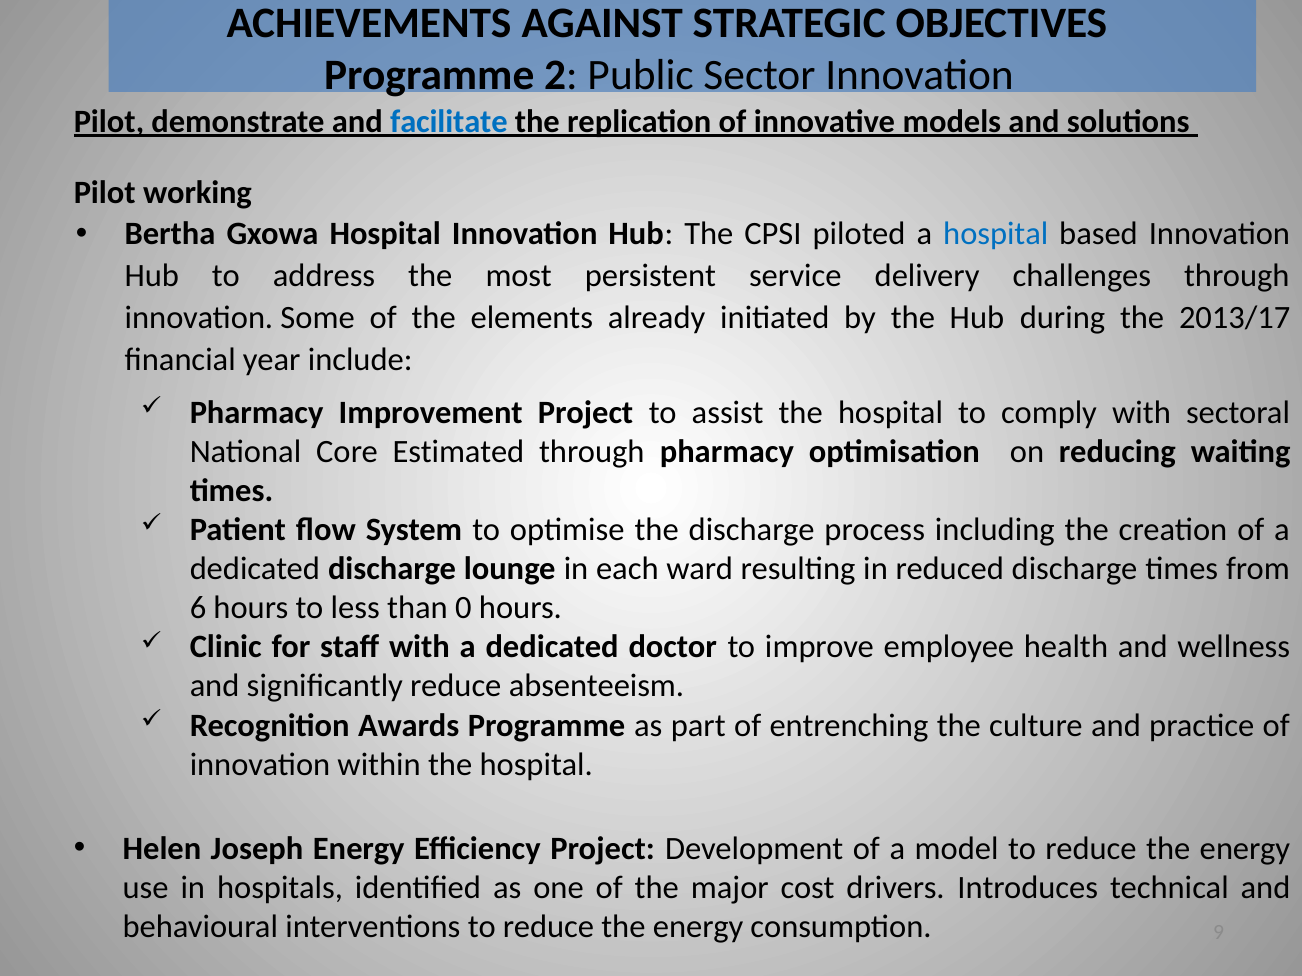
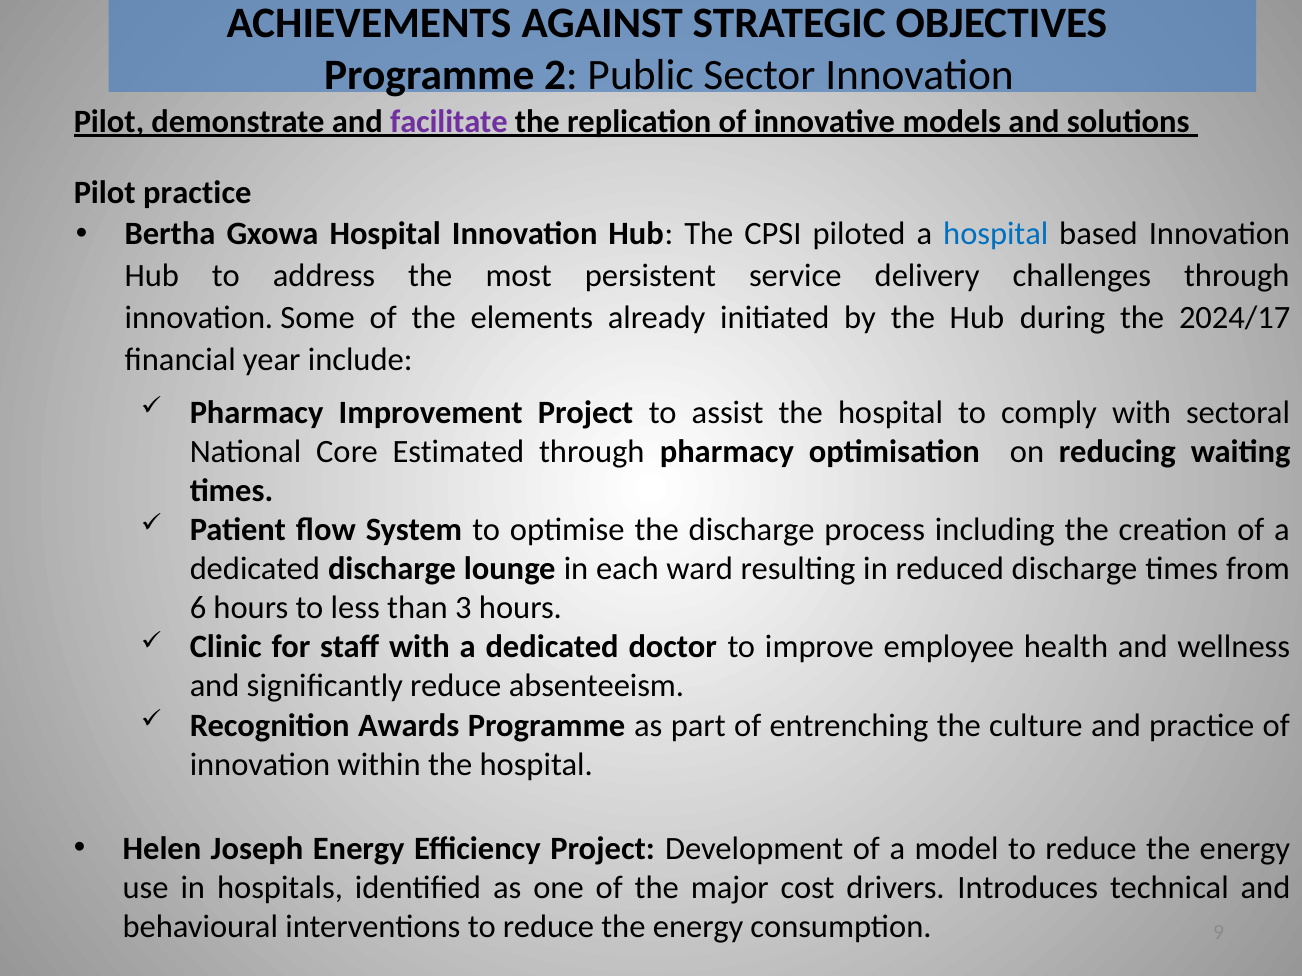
facilitate colour: blue -> purple
Pilot working: working -> practice
2013/17: 2013/17 -> 2024/17
0: 0 -> 3
